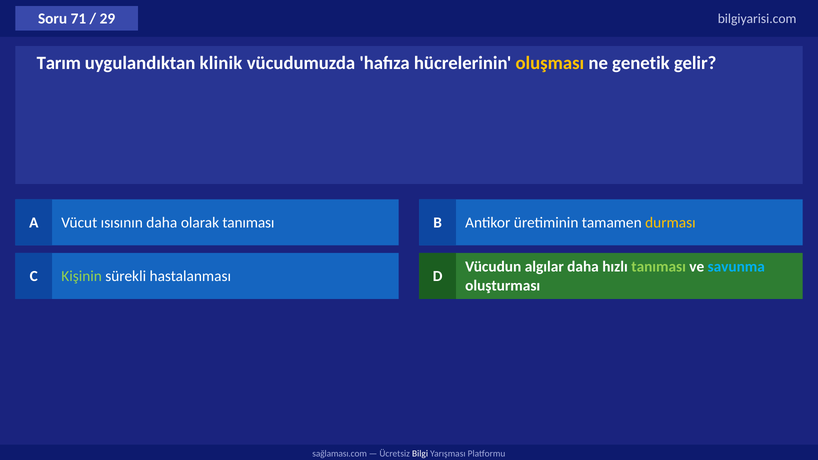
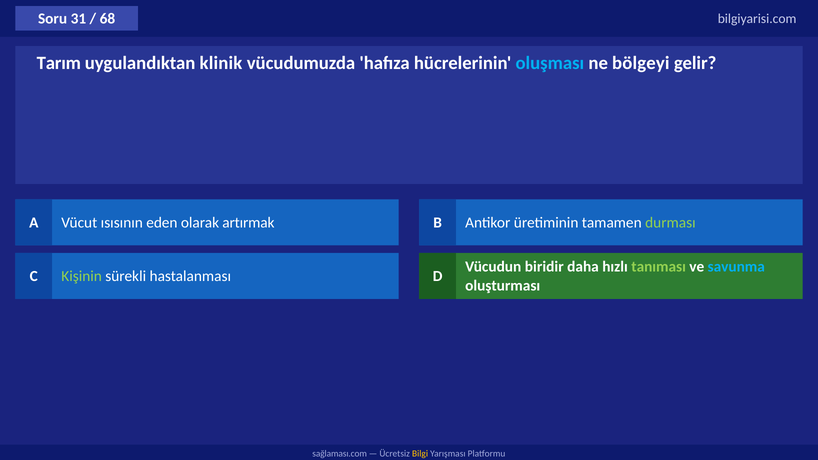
71: 71 -> 31
29: 29 -> 68
oluşması colour: yellow -> light blue
genetik: genetik -> bölgeyi
ısısının daha: daha -> eden
olarak tanıması: tanıması -> artırmak
durması colour: yellow -> light green
algılar: algılar -> biridir
Bilgi colour: white -> yellow
